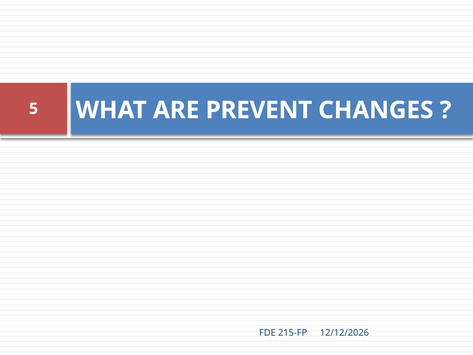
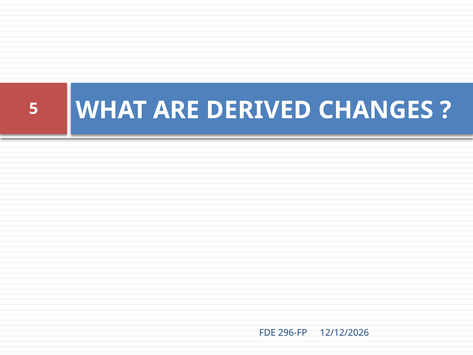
PREVENT: PREVENT -> DERIVED
215-FP: 215-FP -> 296-FP
